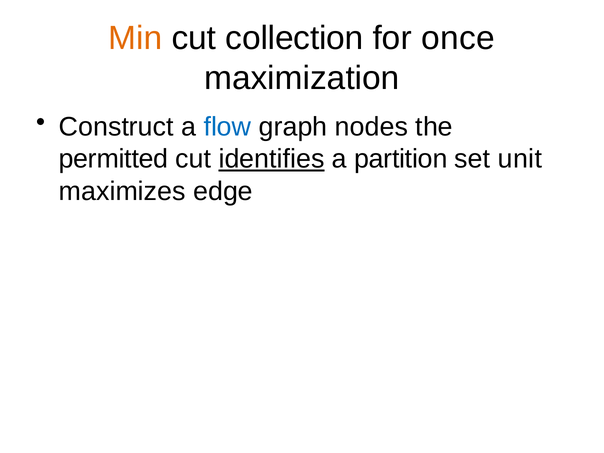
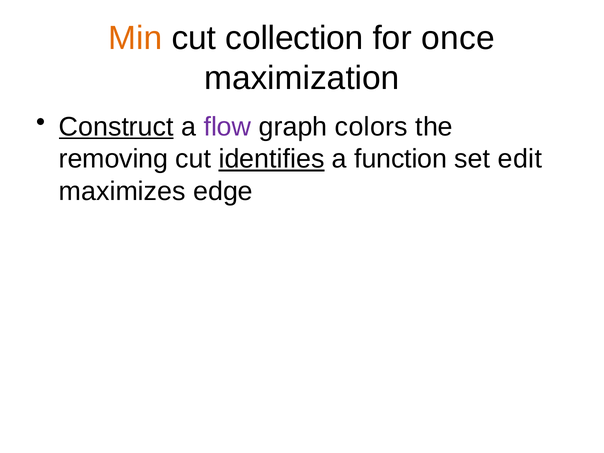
Construct underline: none -> present
flow colour: blue -> purple
nodes: nodes -> colors
permitted: permitted -> removing
partition: partition -> function
unit: unit -> edit
